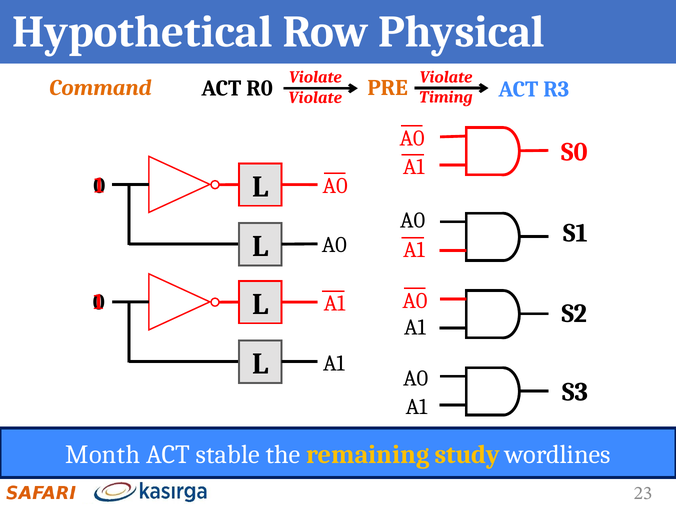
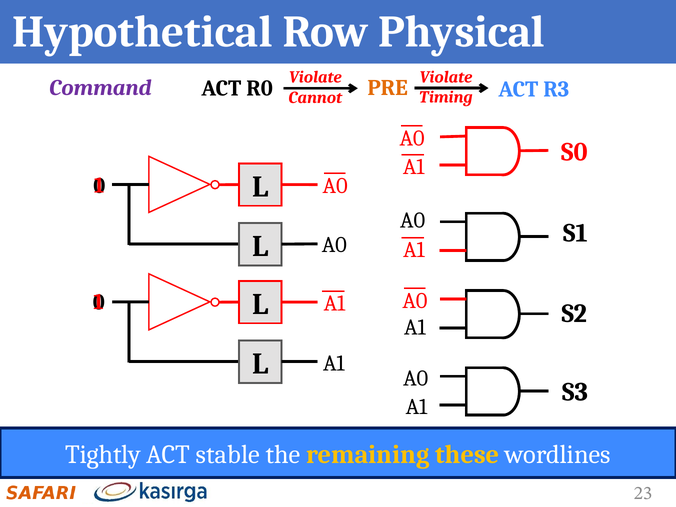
Command colour: orange -> purple
Violate at (315, 98): Violate -> Cannot
Month: Month -> Tightly
study: study -> these
